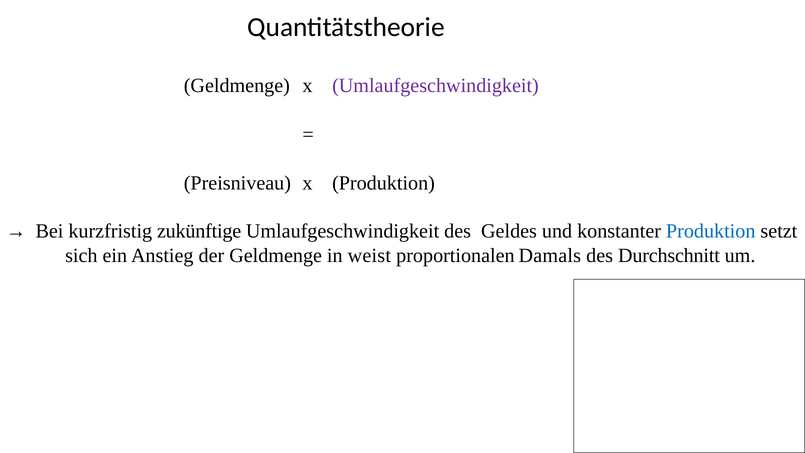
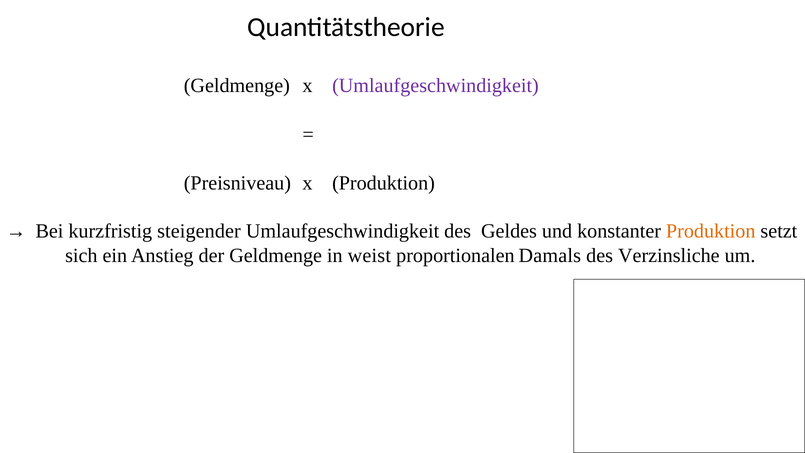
zukünftige: zukünftige -> steigender
Produktion at (711, 231) colour: blue -> orange
Durchschnitt: Durchschnitt -> Verzinsliche
